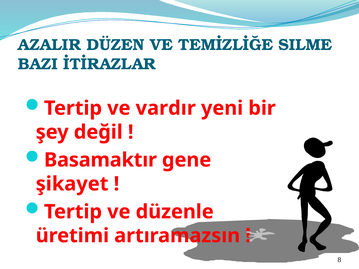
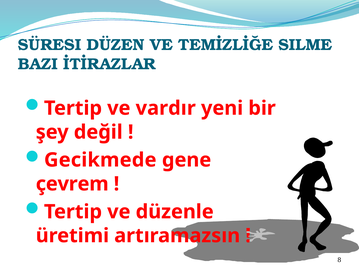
AZALIR: AZALIR -> SÜRESI
Basamaktır: Basamaktır -> Gecikmede
şikayet: şikayet -> çevrem
